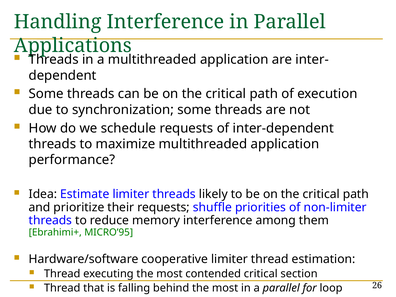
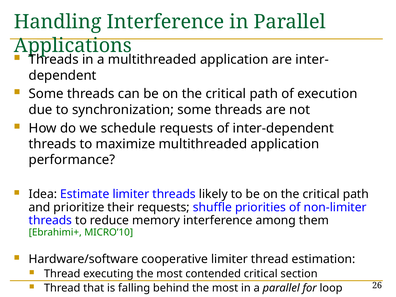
MICRO’95: MICRO’95 -> MICRO’10
